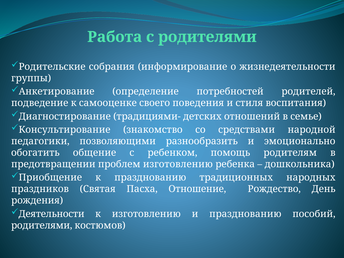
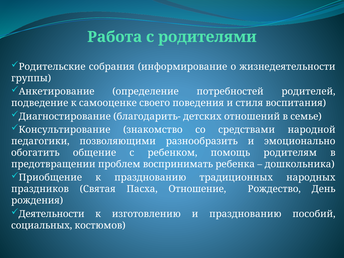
традициями-: традициями- -> благодарить-
проблем изготовлению: изготовлению -> воспринимать
родителями at (42, 225): родителями -> социальных
